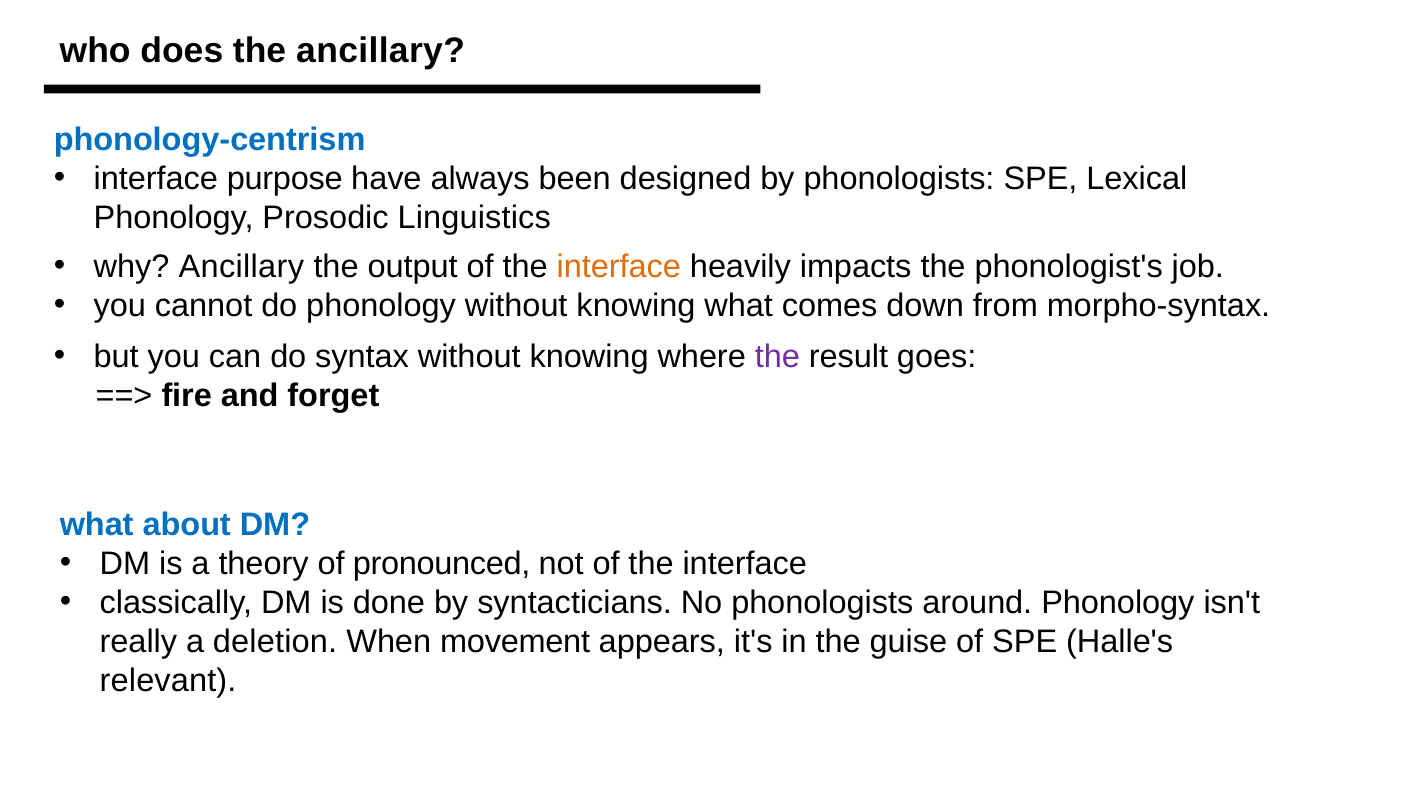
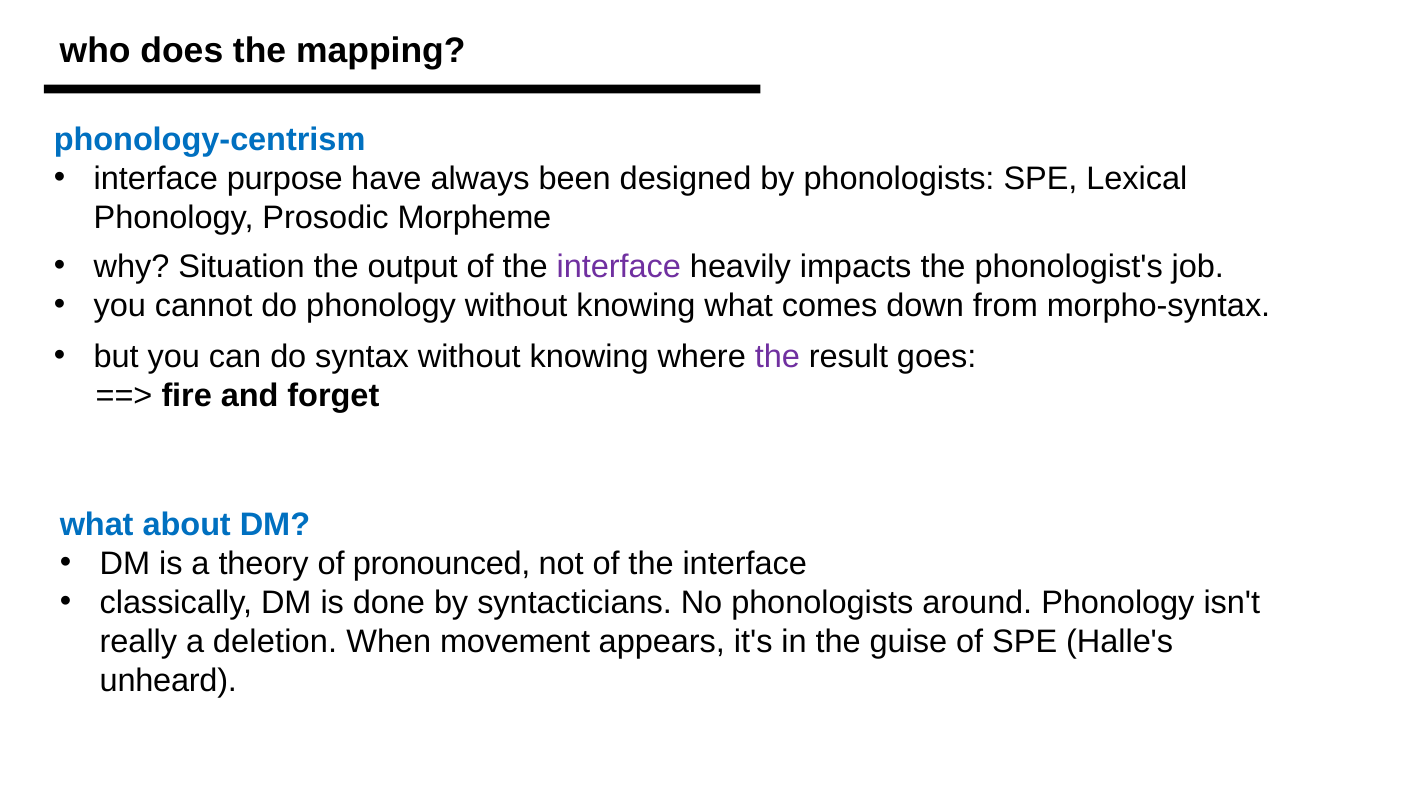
the ancillary: ancillary -> mapping
Linguistics: Linguistics -> Morpheme
why Ancillary: Ancillary -> Situation
interface at (619, 266) colour: orange -> purple
relevant: relevant -> unheard
